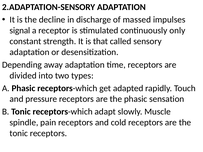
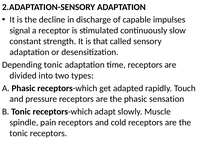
massed: massed -> capable
only: only -> slow
Depending away: away -> tonic
